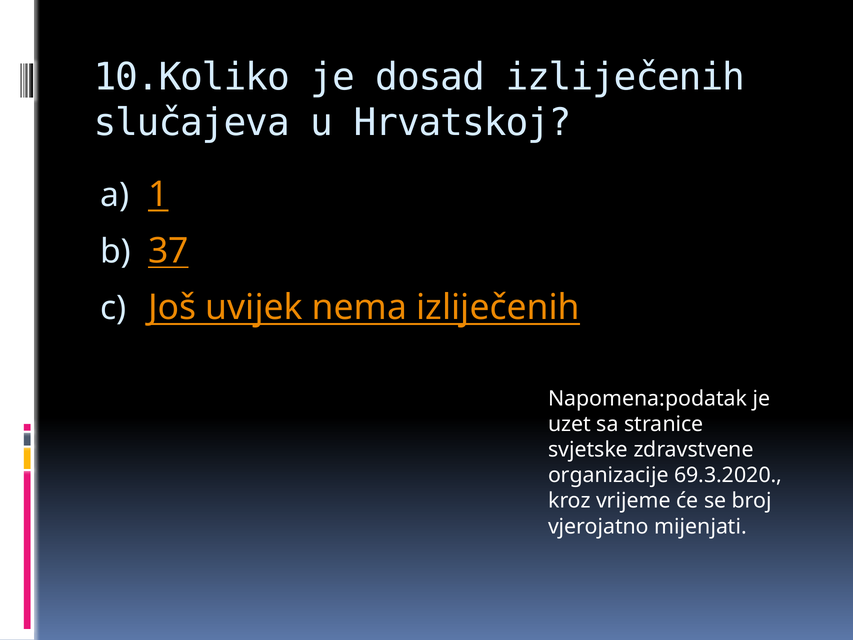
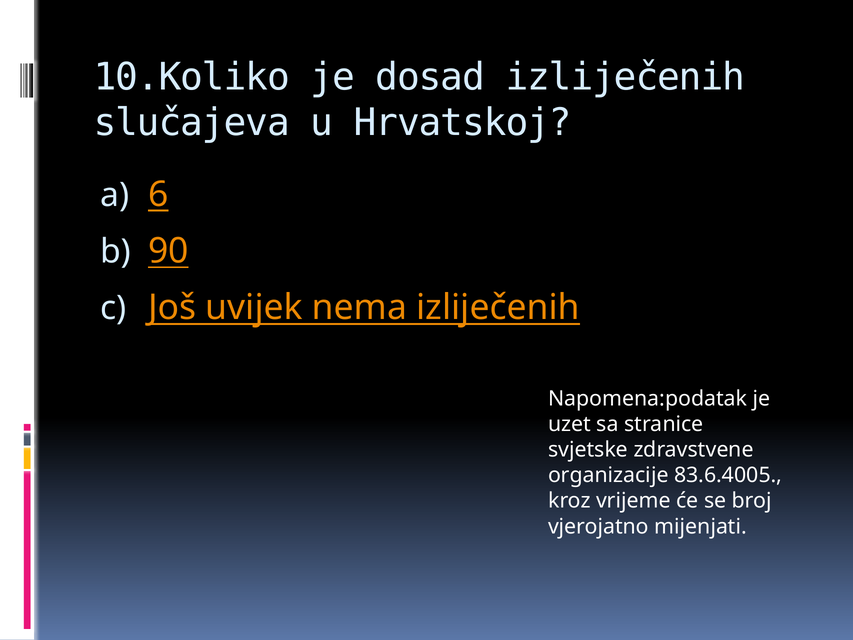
1: 1 -> 6
37: 37 -> 90
69.3.2020: 69.3.2020 -> 83.6.4005
